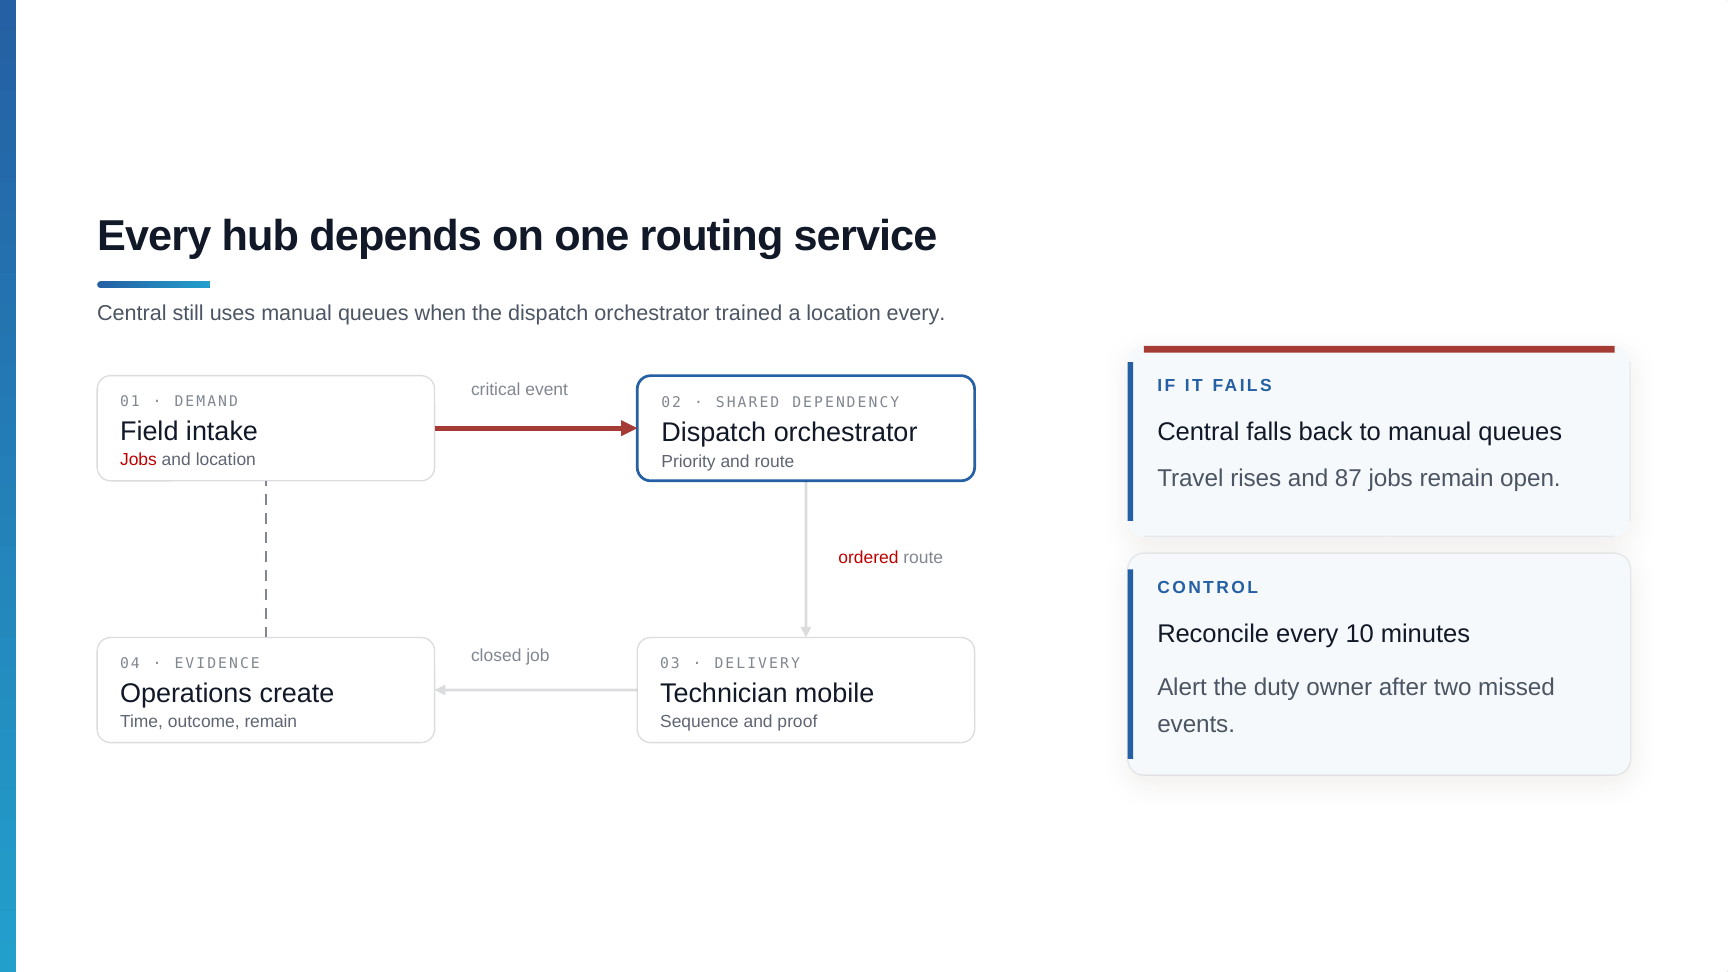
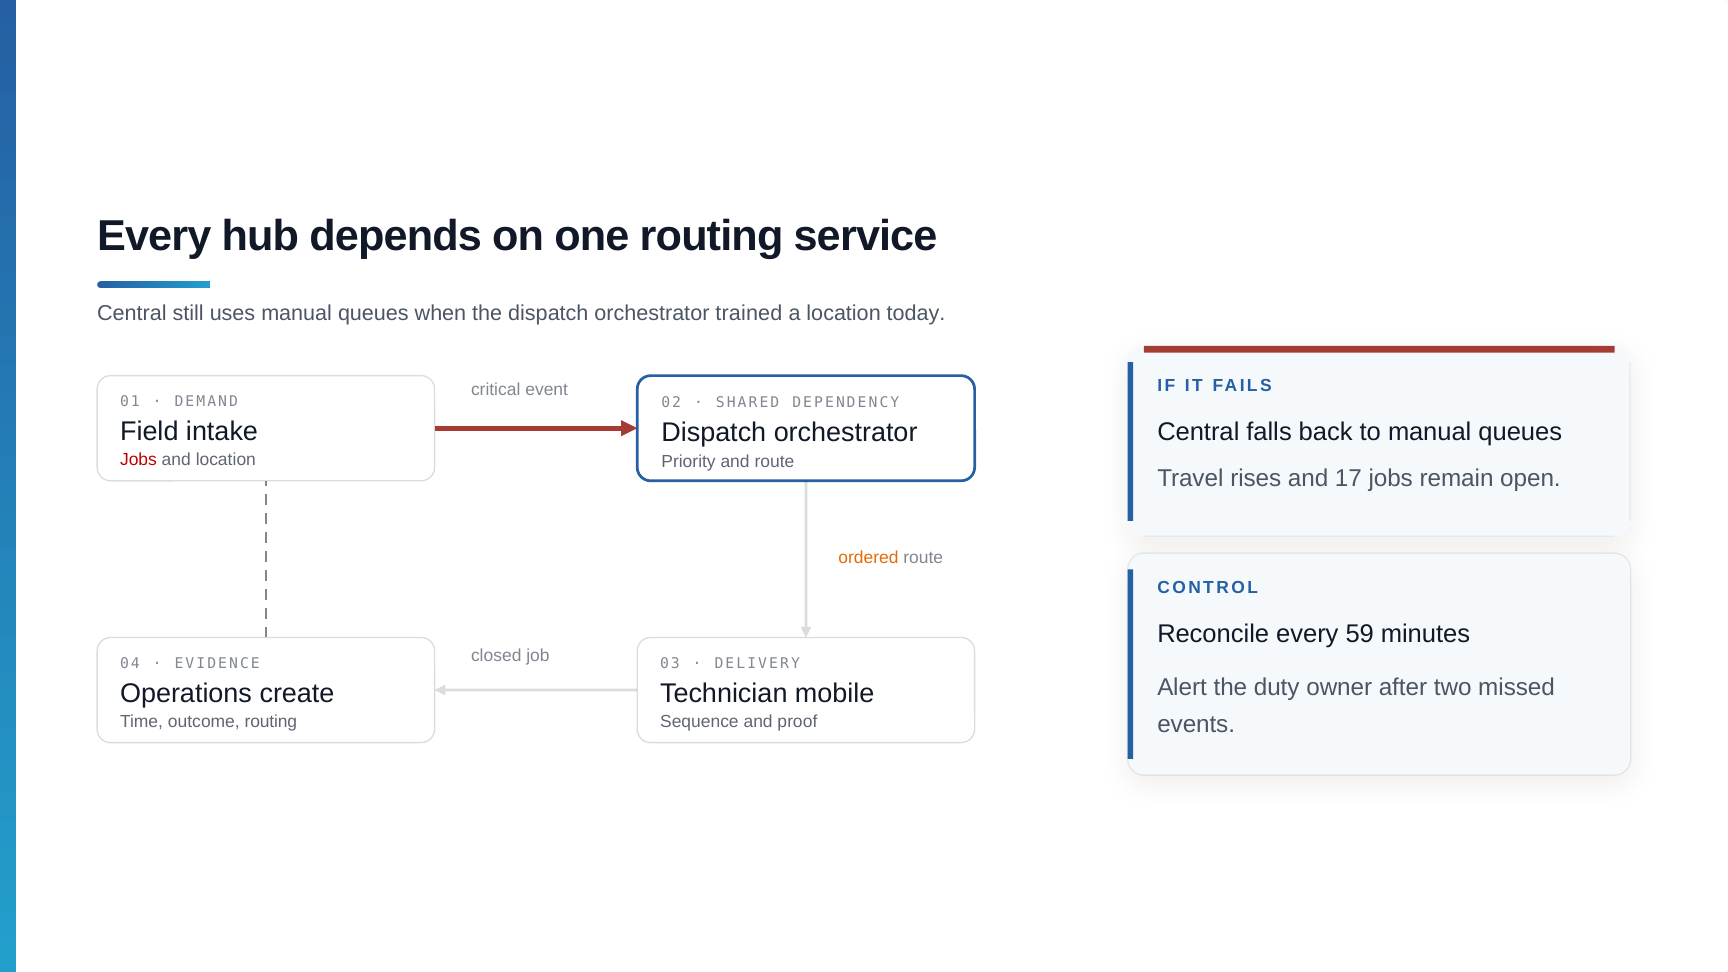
location every: every -> today
87: 87 -> 17
ordered colour: red -> orange
10: 10 -> 59
outcome remain: remain -> routing
